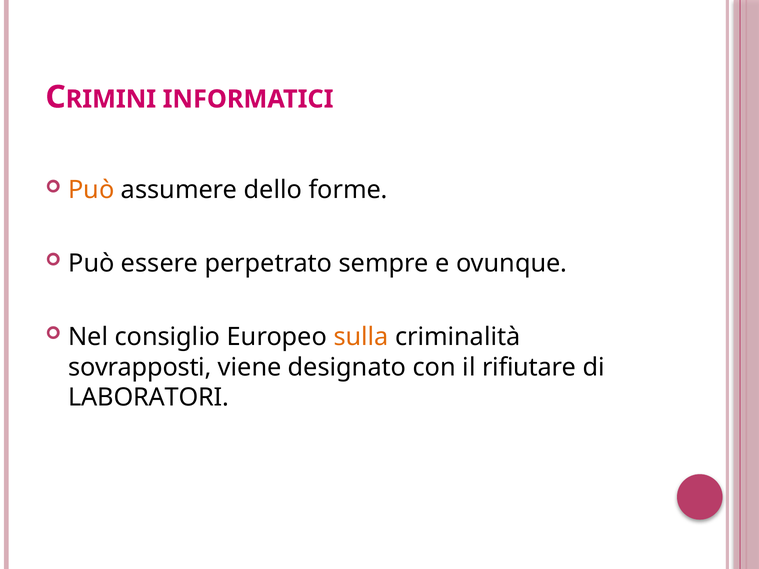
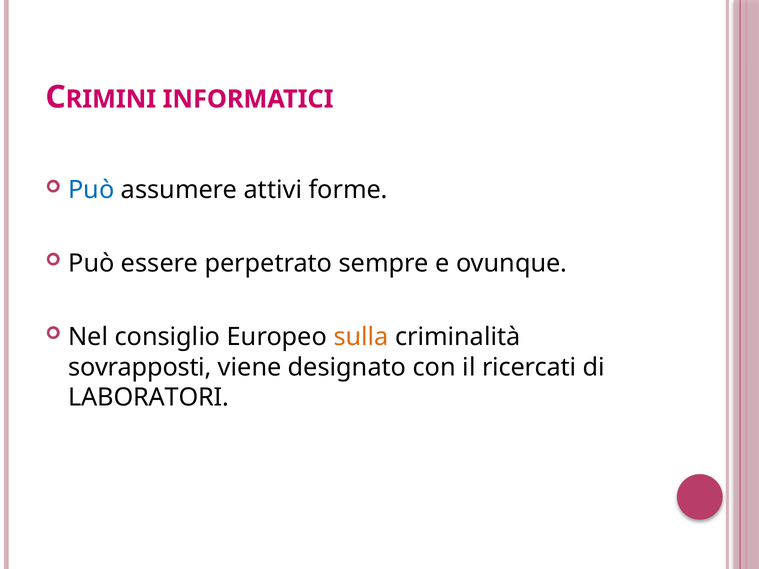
Può at (91, 190) colour: orange -> blue
dello: dello -> attivi
rifiutare: rifiutare -> ricercati
